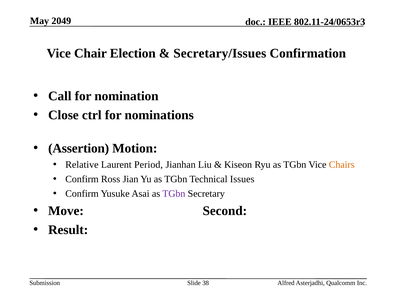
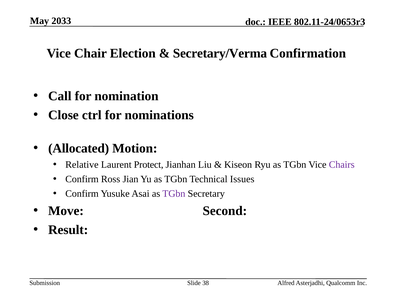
2049: 2049 -> 2033
Secretary/Issues: Secretary/Issues -> Secretary/Verma
Assertion: Assertion -> Allocated
Period: Period -> Protect
Chairs colour: orange -> purple
